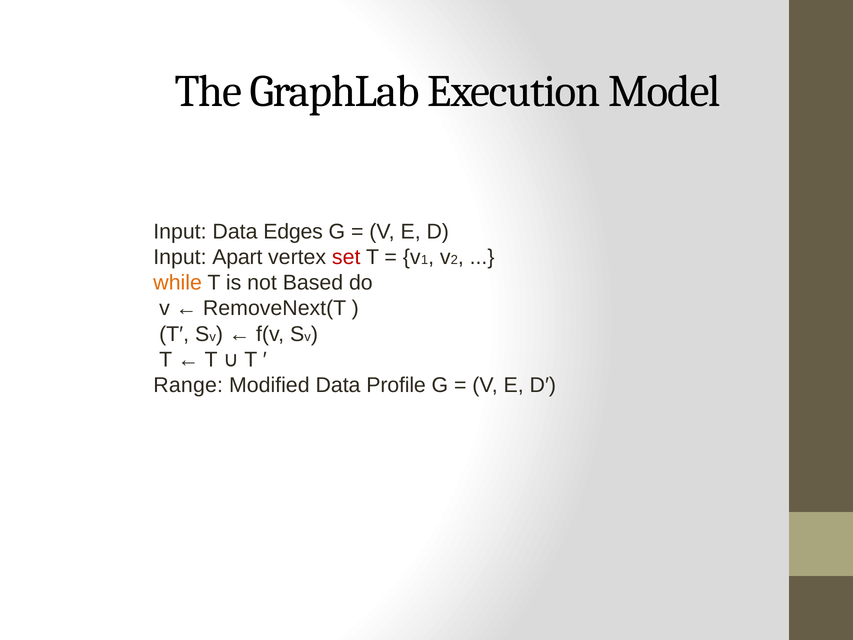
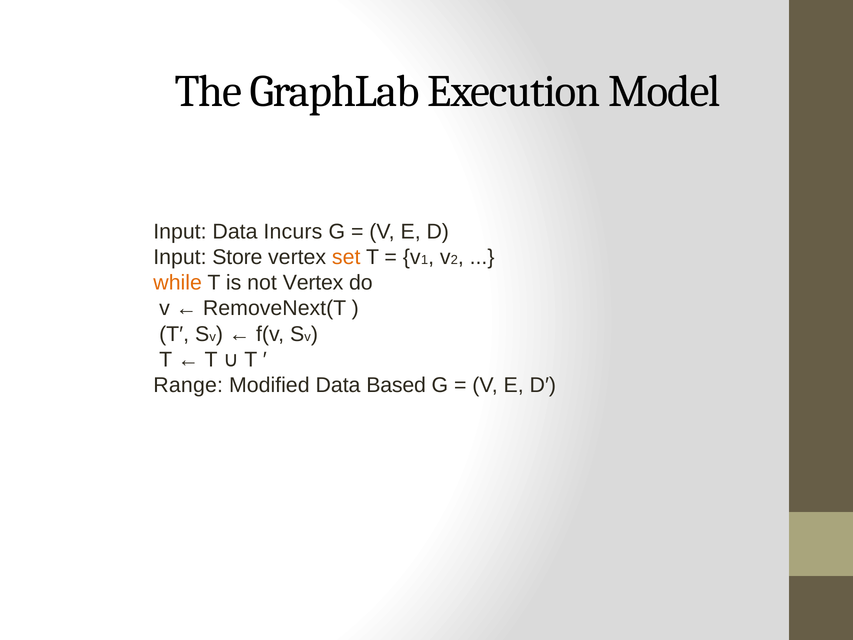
Edges: Edges -> Incurs
Apart: Apart -> Store
set colour: red -> orange
not Based: Based -> Vertex
Profile: Profile -> Based
